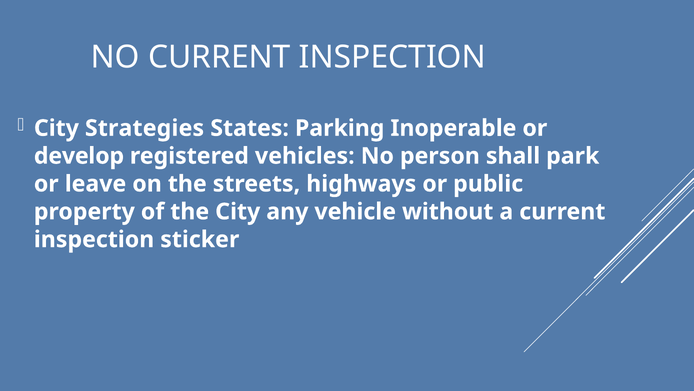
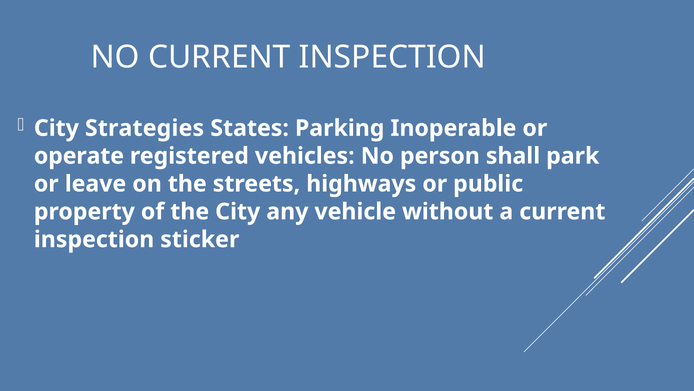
develop: develop -> operate
